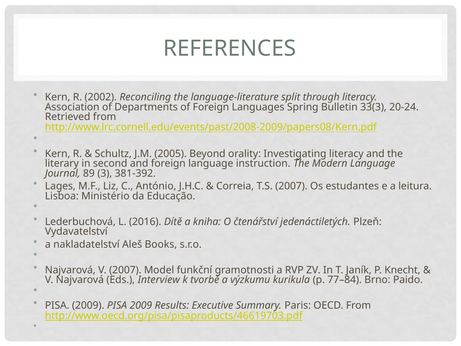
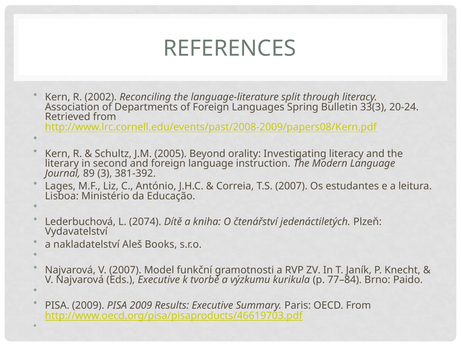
2016: 2016 -> 2074
Eds Interview: Interview -> Executive
